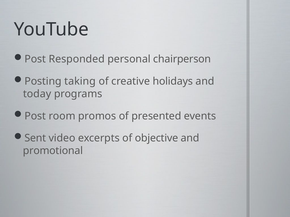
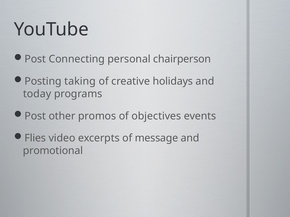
Responded: Responded -> Connecting
room: room -> other
presented: presented -> objectives
Sent: Sent -> Flies
objective: objective -> message
